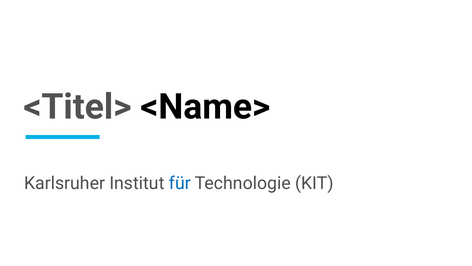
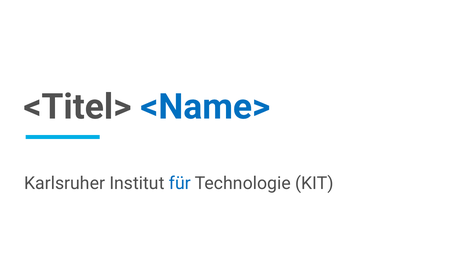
<Name> colour: black -> blue
